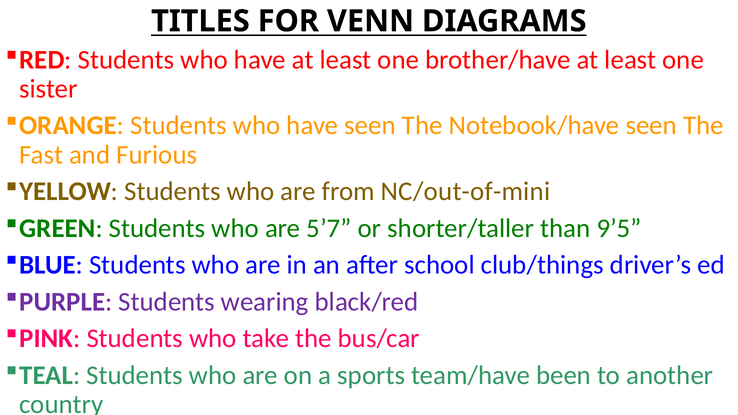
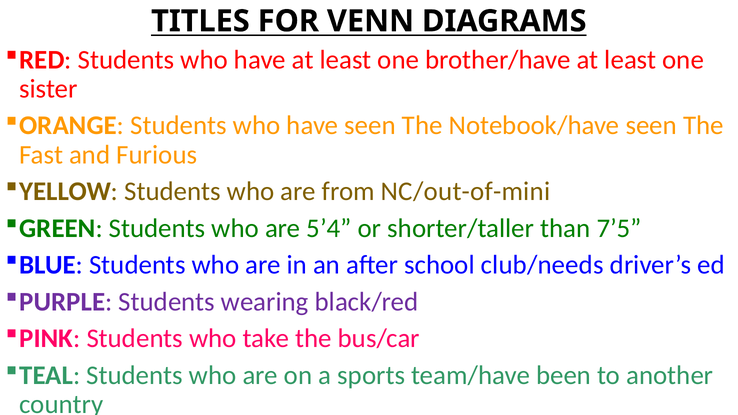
5’7: 5’7 -> 5’4
9’5: 9’5 -> 7’5
club/things: club/things -> club/needs
